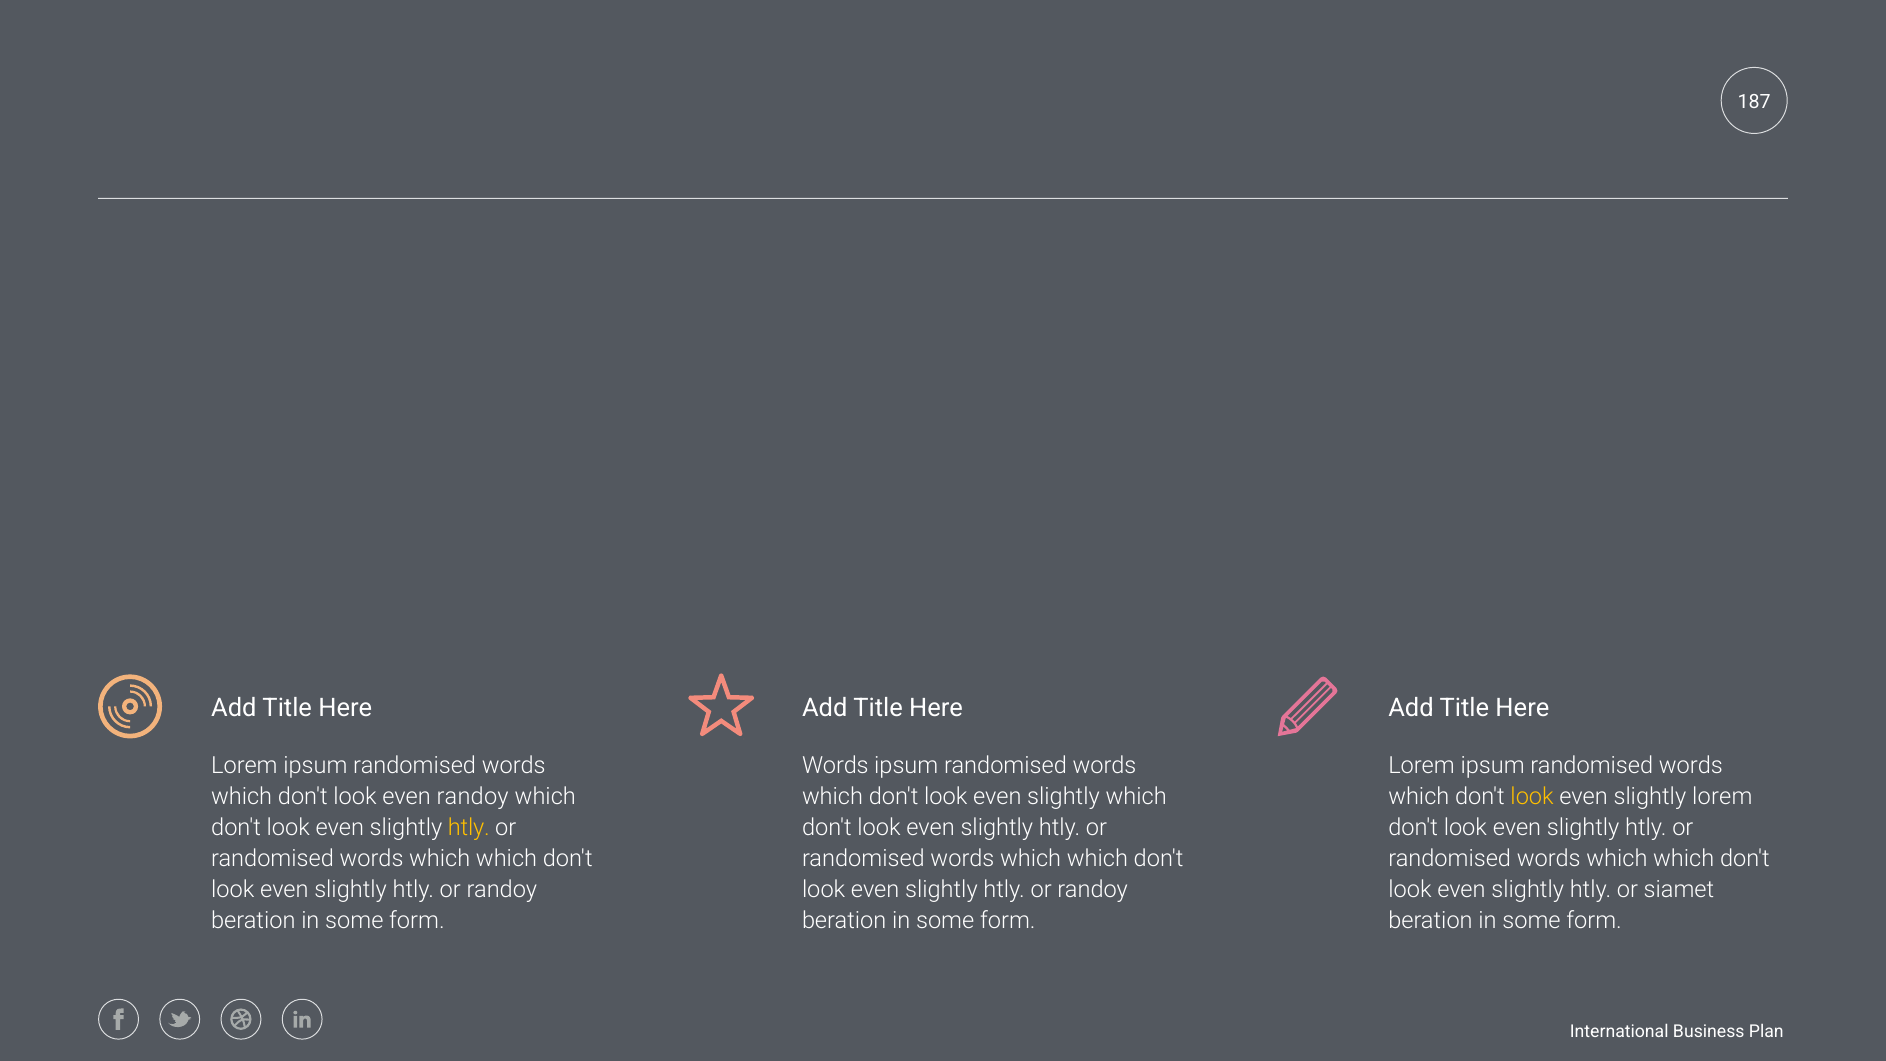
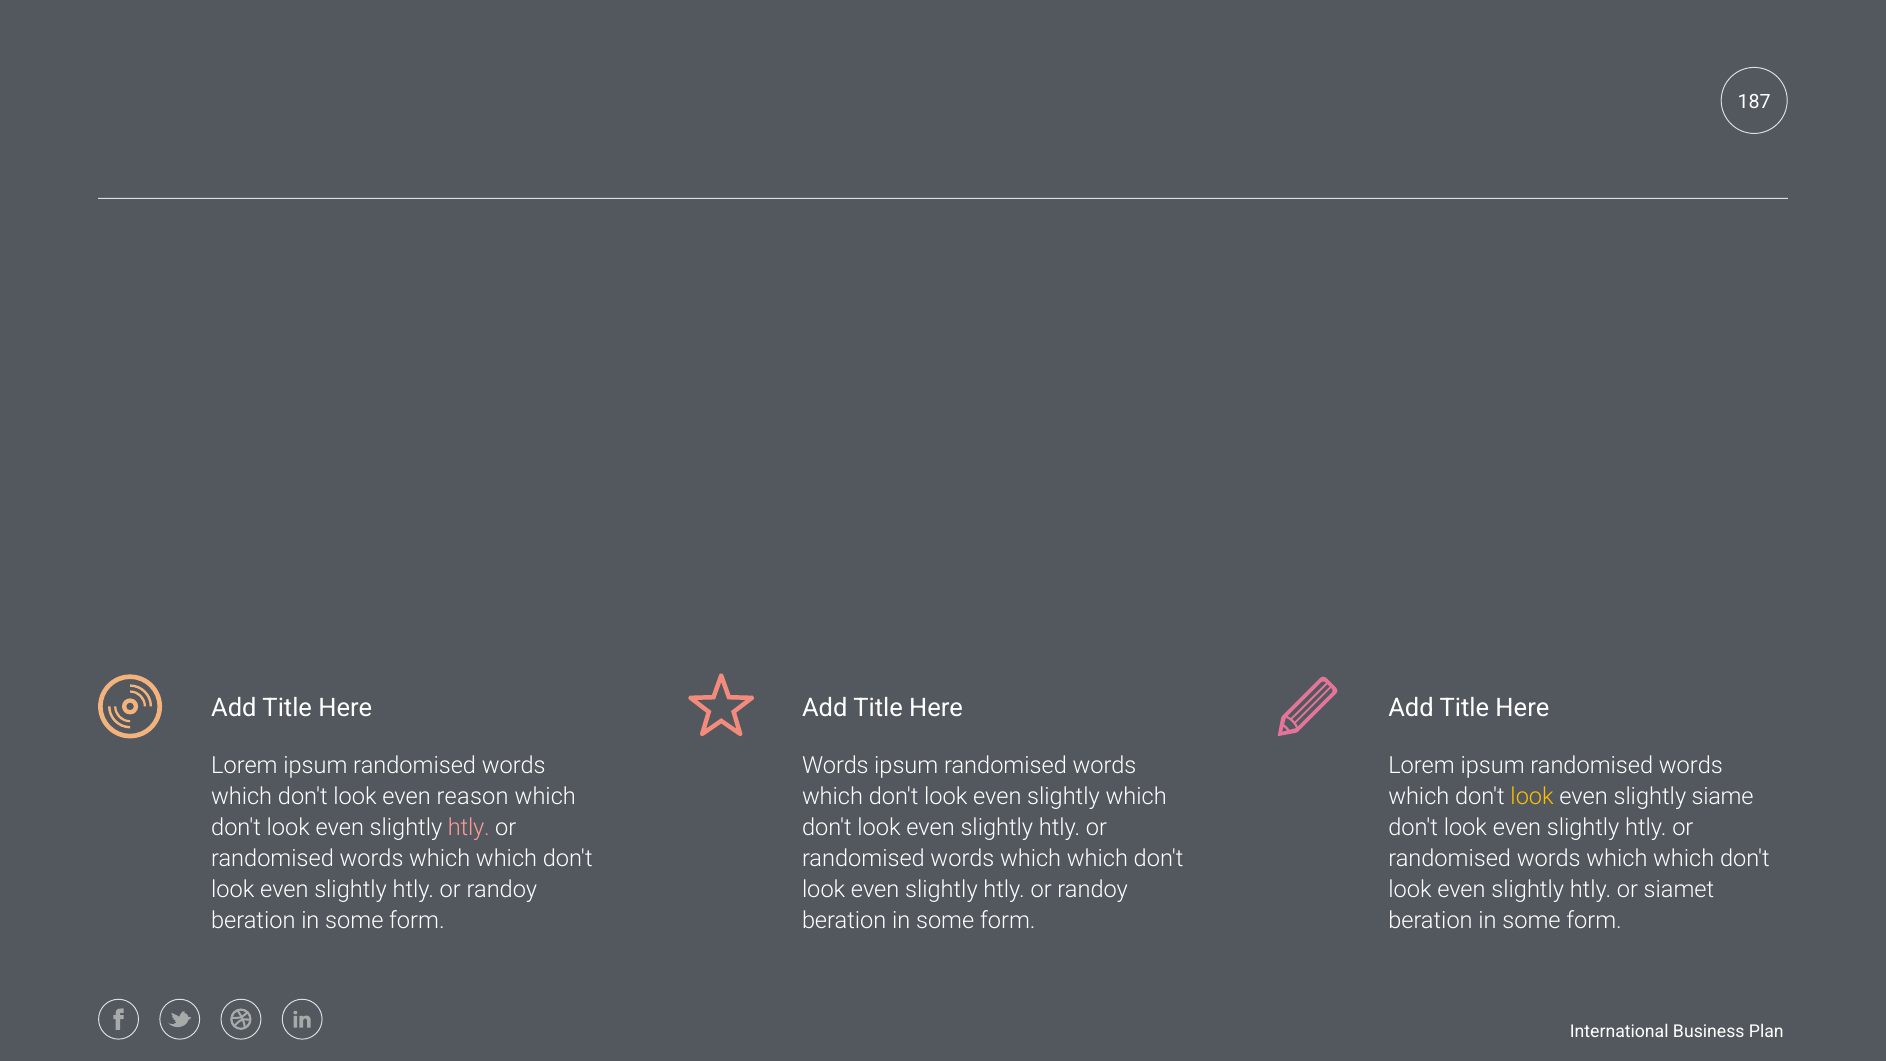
even randoy: randoy -> reason
slightly lorem: lorem -> siame
htly at (469, 827) colour: yellow -> pink
